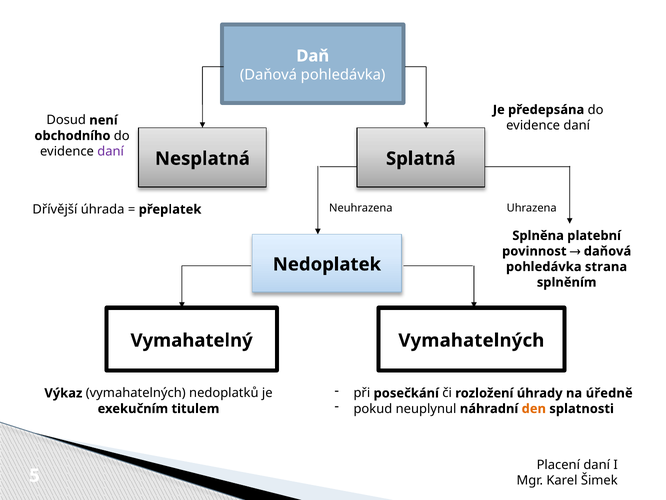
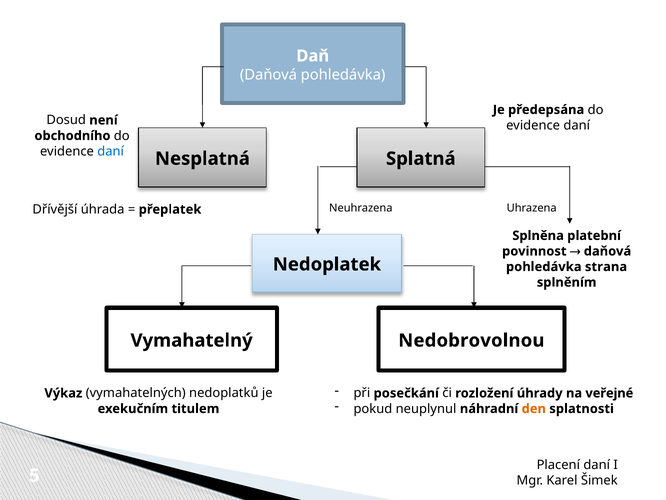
daní at (111, 151) colour: purple -> blue
Vymahatelných at (471, 340): Vymahatelných -> Nedobrovolnou
úředně: úředně -> veřejné
